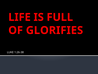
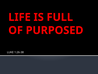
GLORIFIES: GLORIFIES -> PURPOSED
